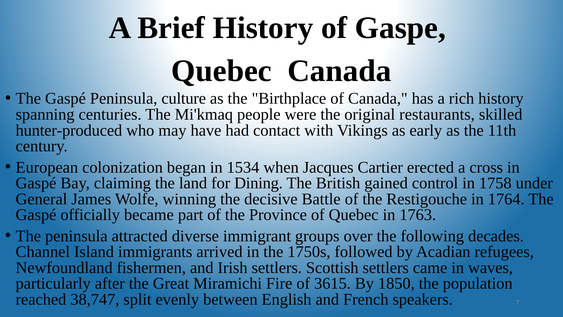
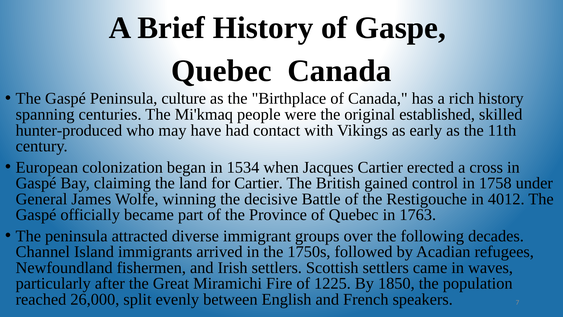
restaurants: restaurants -> established
for Dining: Dining -> Cartier
1764: 1764 -> 4012
3615: 3615 -> 1225
38,747: 38,747 -> 26,000
